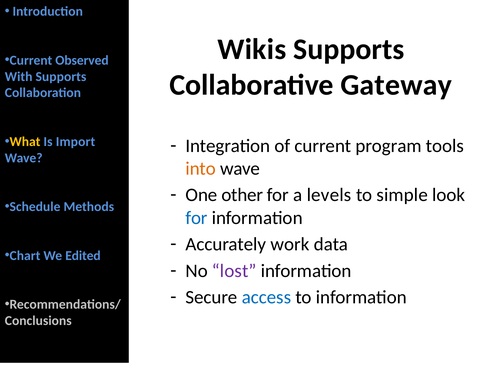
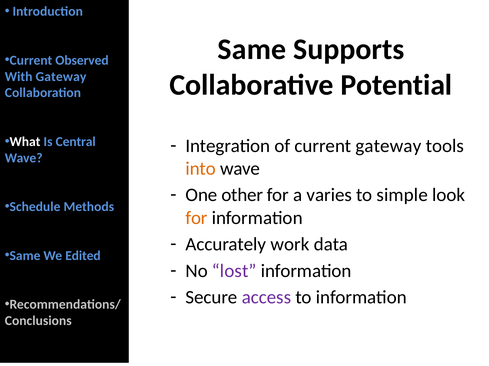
Wikis at (252, 49): Wikis -> Same
With Supports: Supports -> Gateway
Gateway: Gateway -> Potential
What colour: yellow -> white
Import: Import -> Central
current program: program -> gateway
levels: levels -> varies
for at (197, 218) colour: blue -> orange
Chart at (25, 256): Chart -> Same
access colour: blue -> purple
